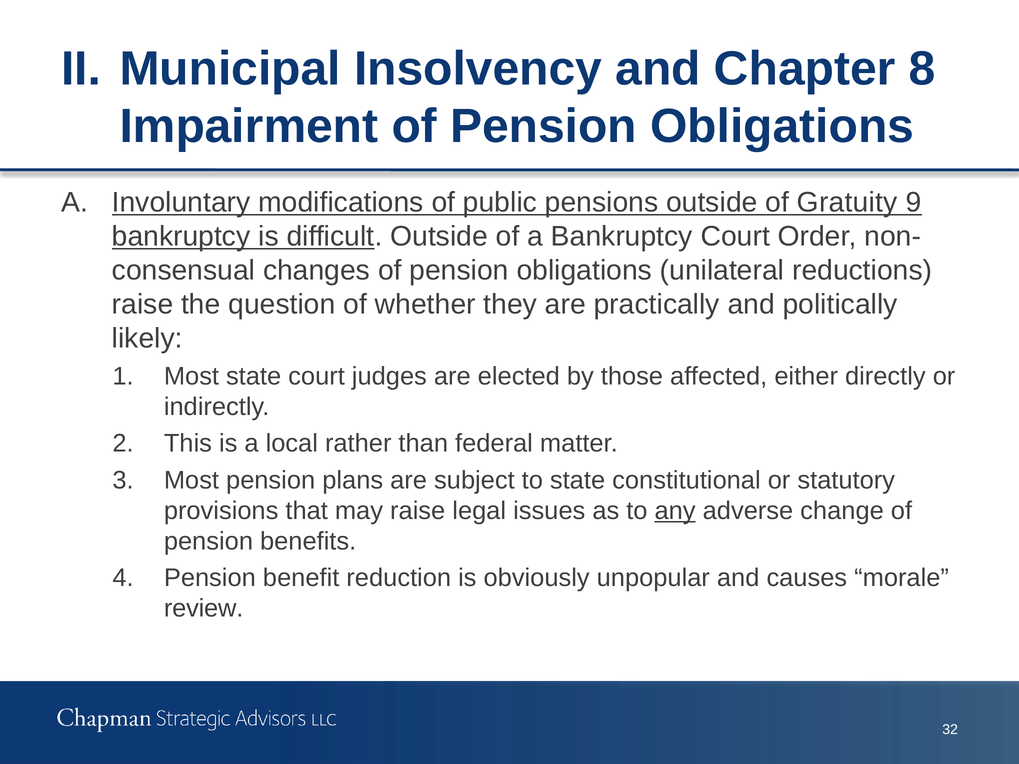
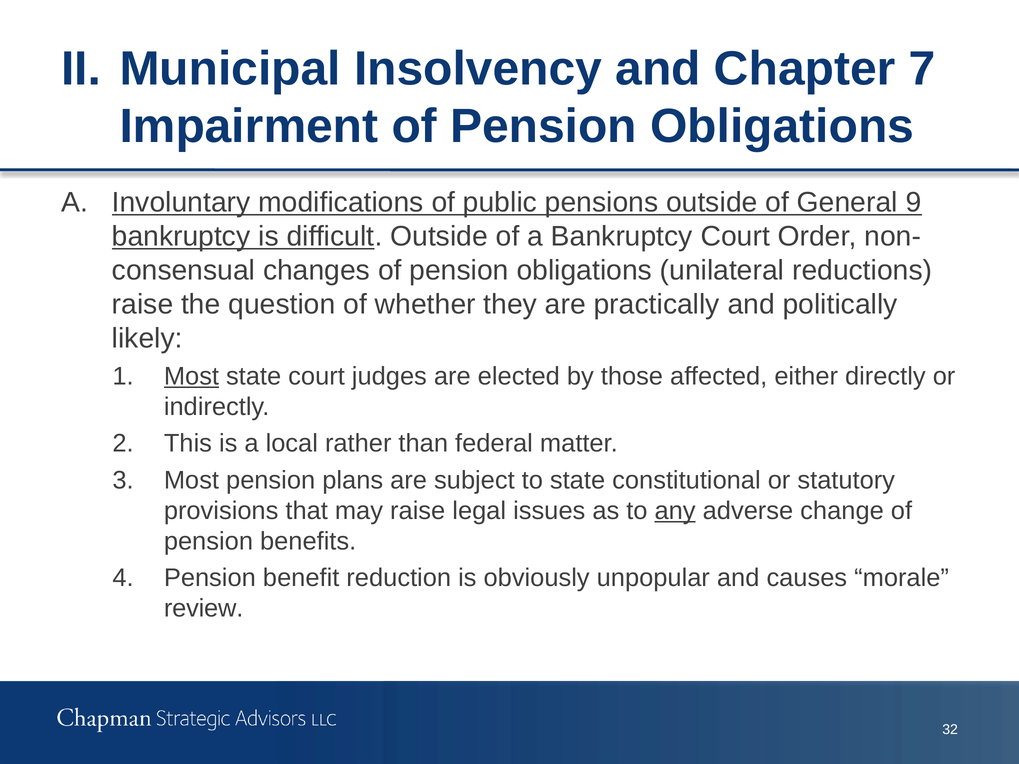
8: 8 -> 7
Gratuity: Gratuity -> General
Most at (191, 376) underline: none -> present
